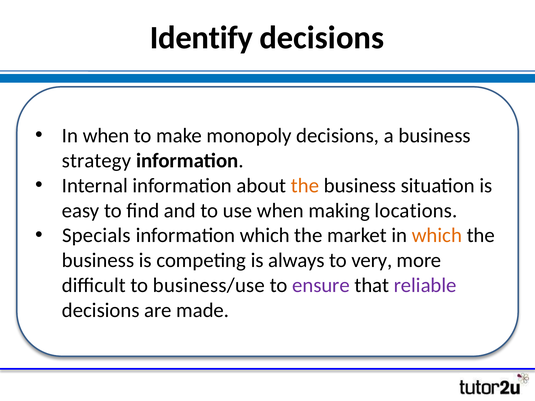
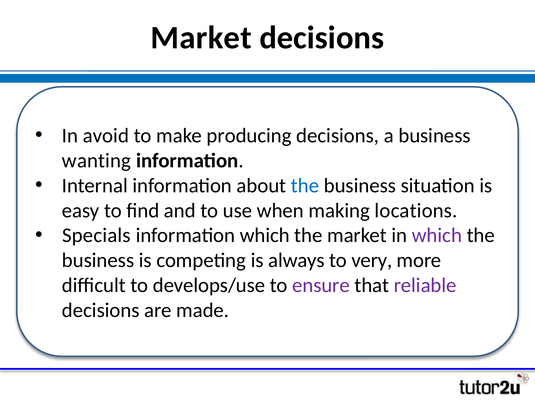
Identify at (201, 38): Identify -> Market
In when: when -> avoid
monopoly: monopoly -> producing
strategy: strategy -> wanting
the at (305, 186) colour: orange -> blue
which at (437, 236) colour: orange -> purple
business/use: business/use -> develops/use
